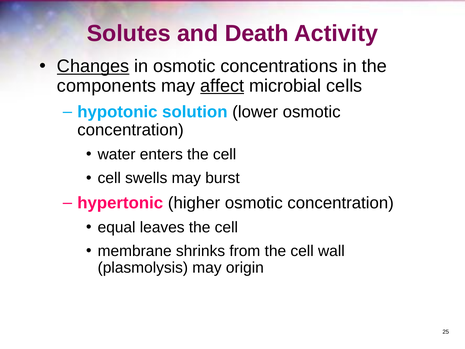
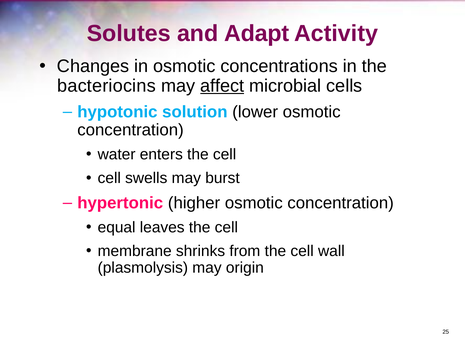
Death: Death -> Adapt
Changes underline: present -> none
components: components -> bacteriocins
